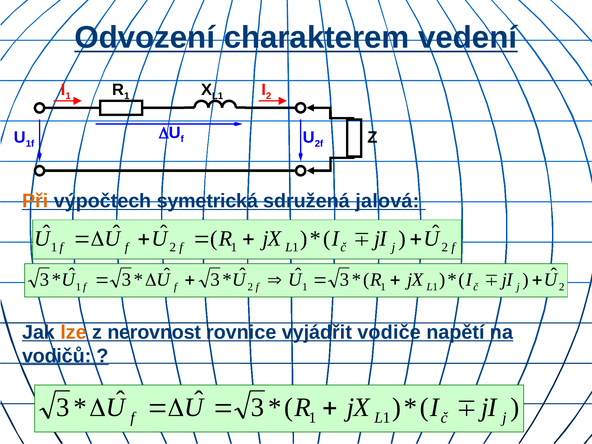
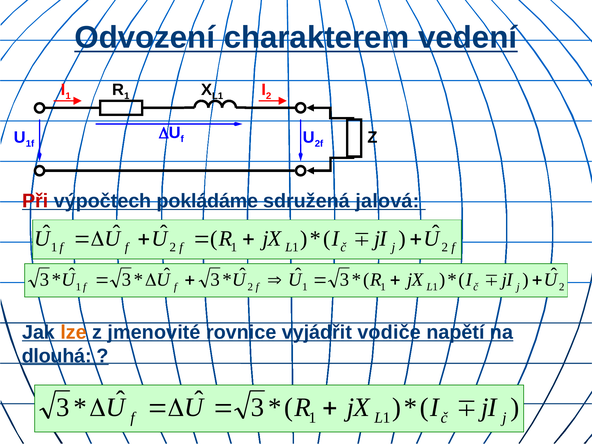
Při colour: orange -> red
symetrická: symetrická -> pokládáme
nerovnost: nerovnost -> jmenovité
vodičů: vodičů -> dlouhá
